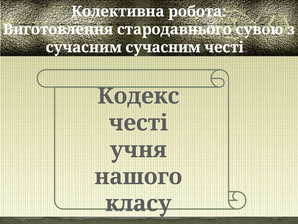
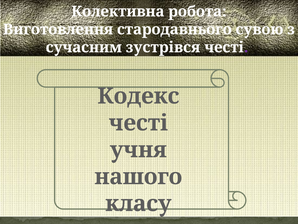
сучасним сучасним: сучасним -> зустрівся
